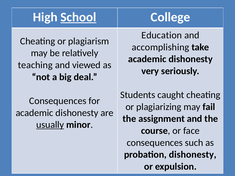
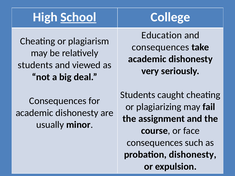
accomplishing at (160, 47): accomplishing -> consequences
teaching at (35, 65): teaching -> students
usually underline: present -> none
